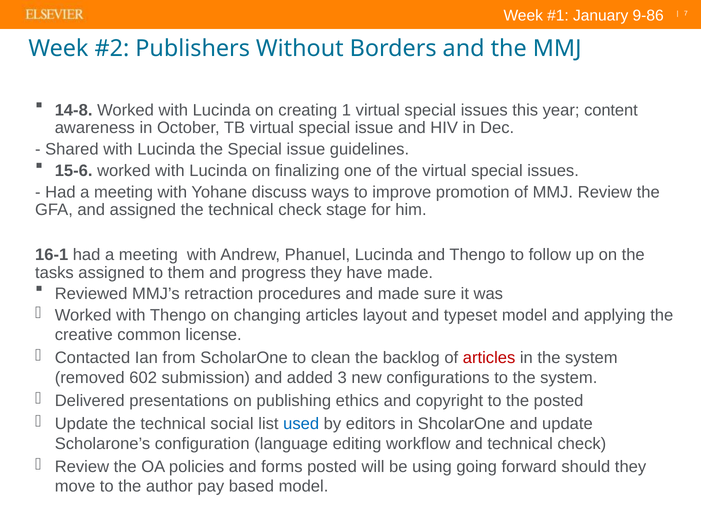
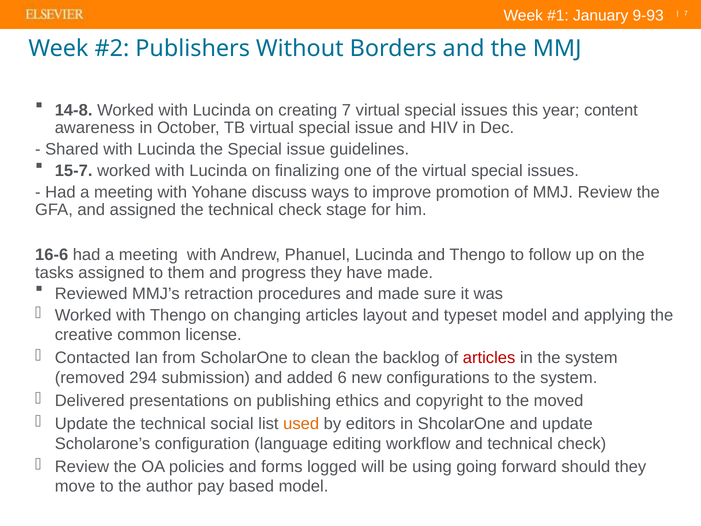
9-86: 9-86 -> 9-93
creating 1: 1 -> 7
15-6: 15-6 -> 15-7
16-1: 16-1 -> 16-6
602: 602 -> 294
3: 3 -> 6
the posted: posted -> moved
used colour: blue -> orange
forms posted: posted -> logged
